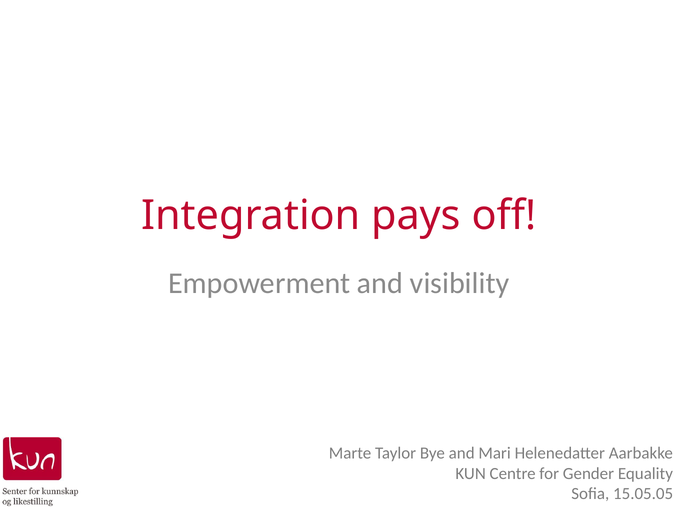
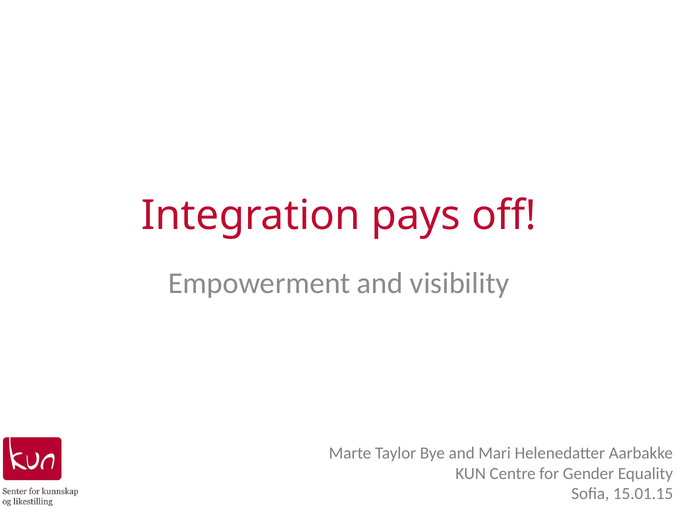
15.05.05: 15.05.05 -> 15.01.15
